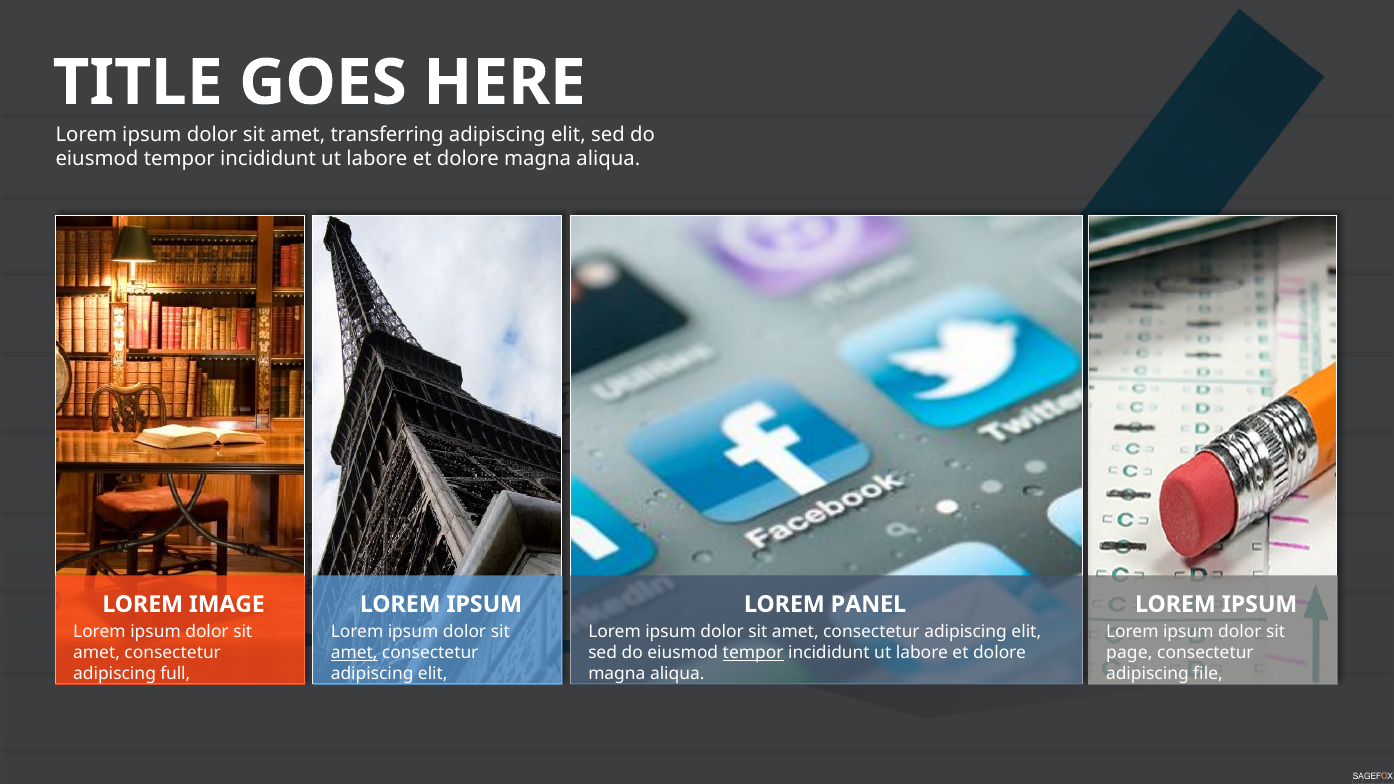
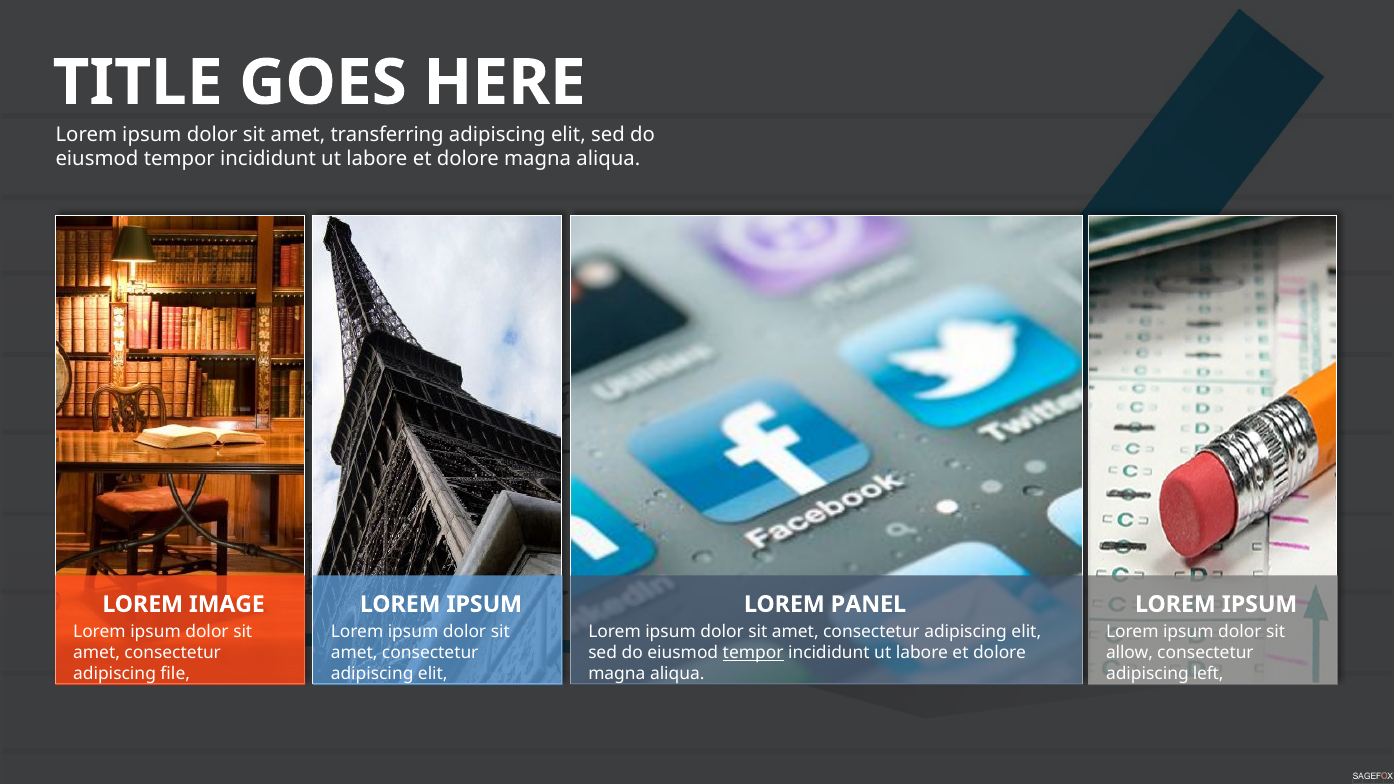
amet at (354, 653) underline: present -> none
page: page -> allow
full: full -> file
file: file -> left
